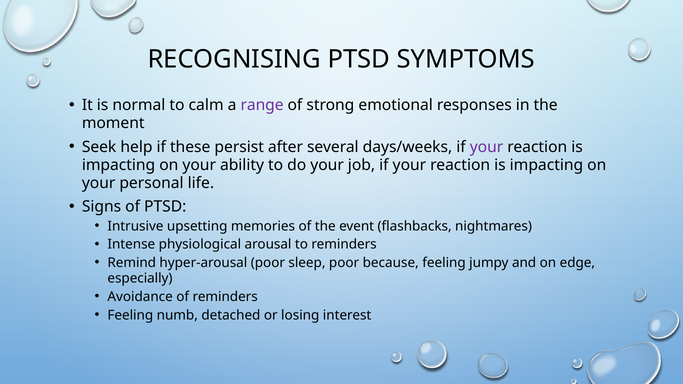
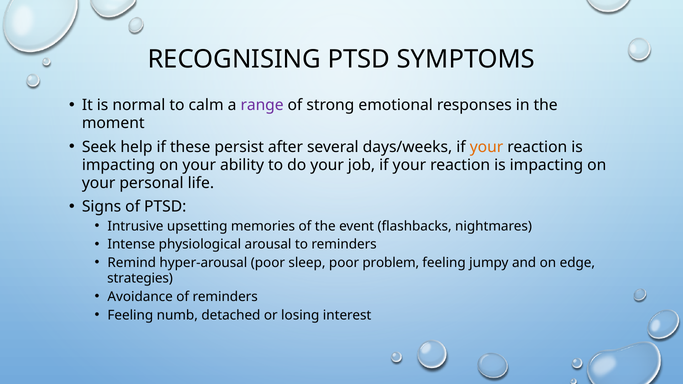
your at (487, 147) colour: purple -> orange
because: because -> problem
especially: especially -> strategies
